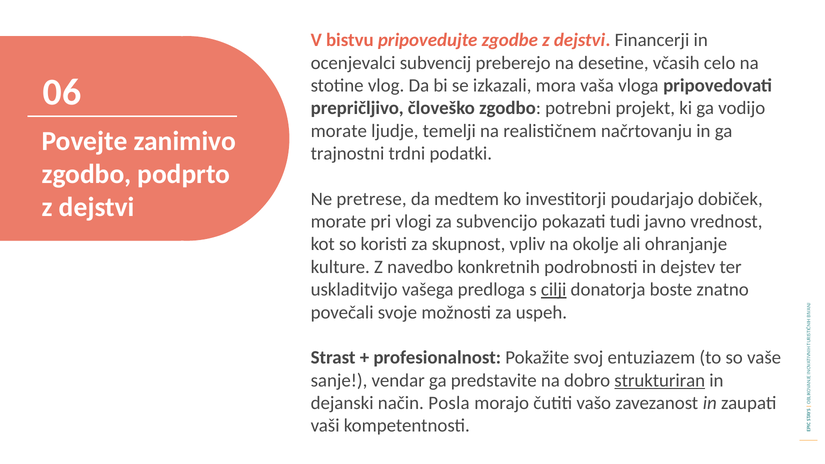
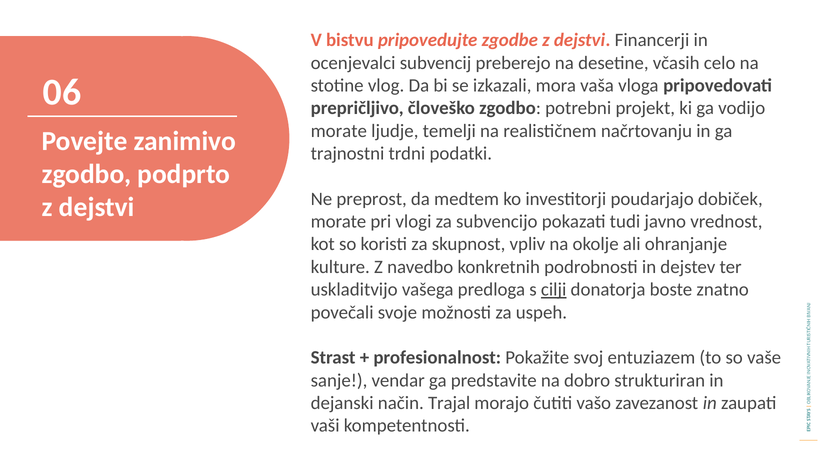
pretrese: pretrese -> preprost
strukturiran underline: present -> none
Posla: Posla -> Trajal
